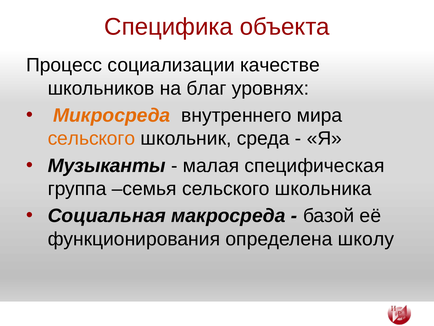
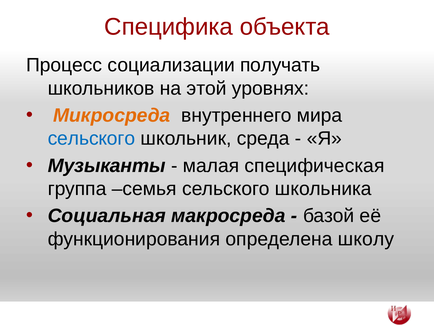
качестве: качестве -> получать
благ: благ -> этой
сельского at (92, 138) colour: orange -> blue
